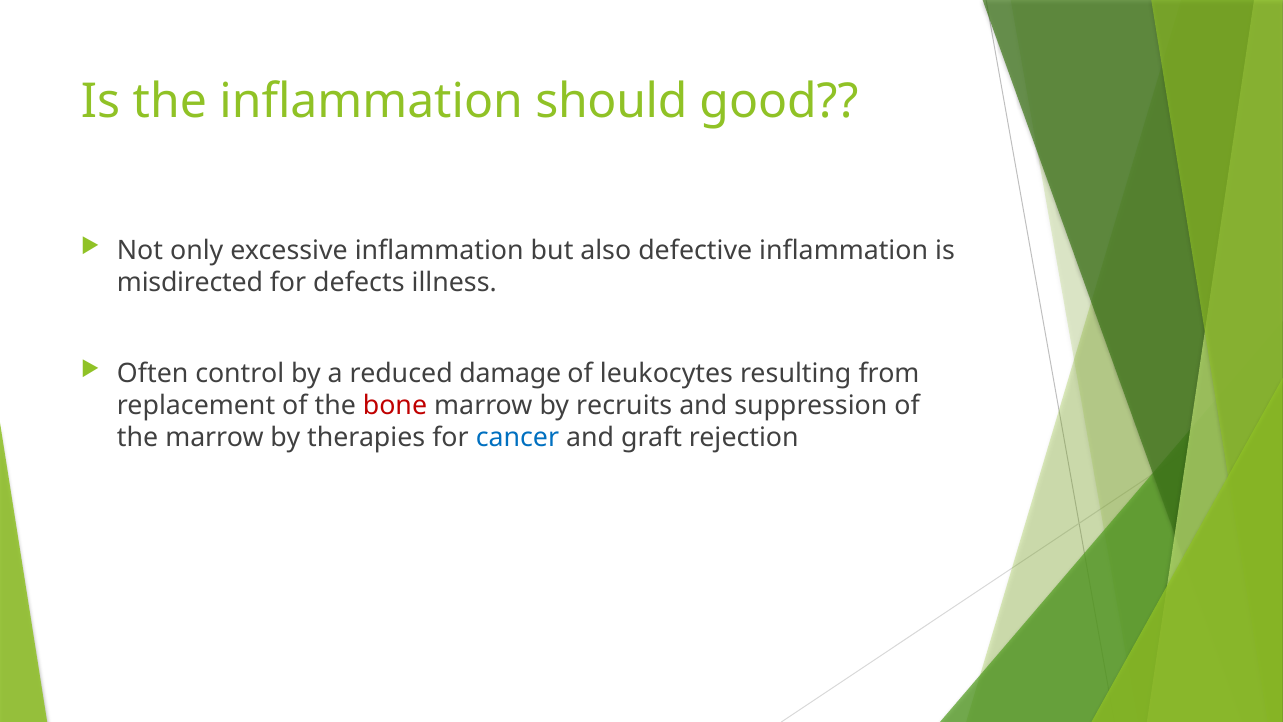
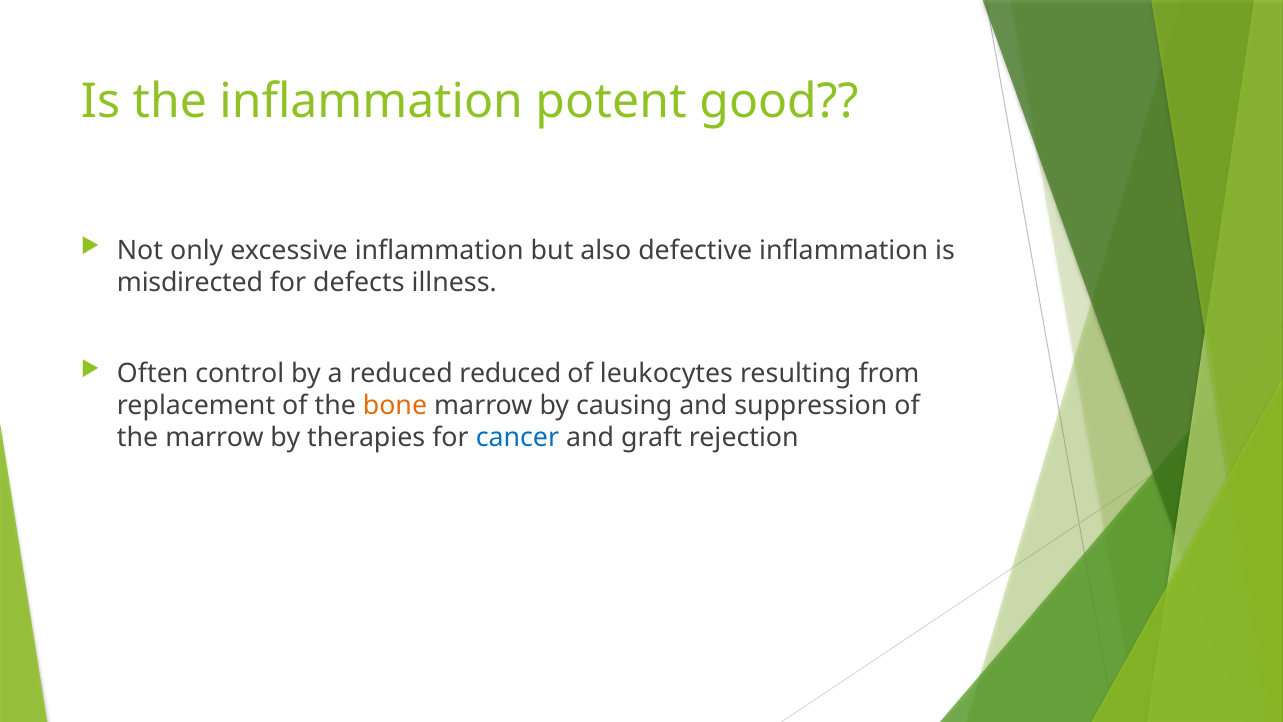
should: should -> potent
reduced damage: damage -> reduced
bone colour: red -> orange
recruits: recruits -> causing
